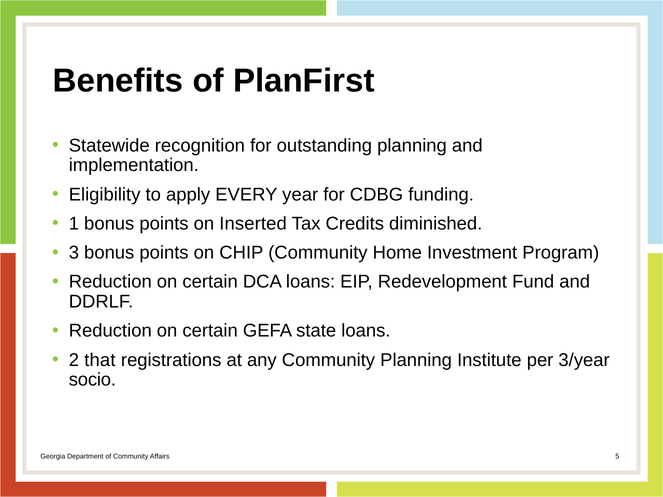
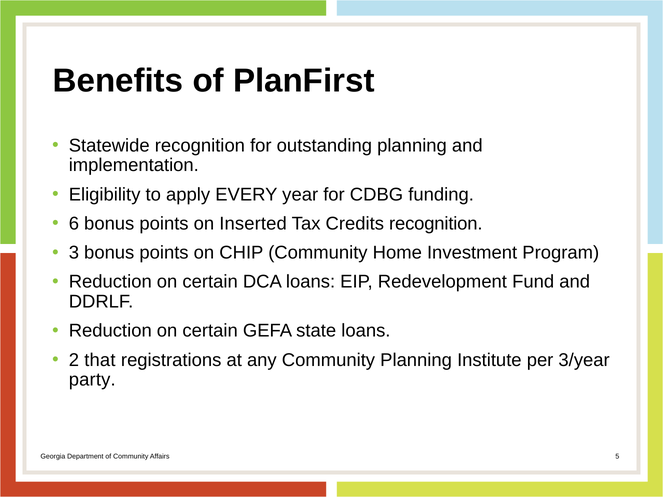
1: 1 -> 6
Credits diminished: diminished -> recognition
socio: socio -> party
